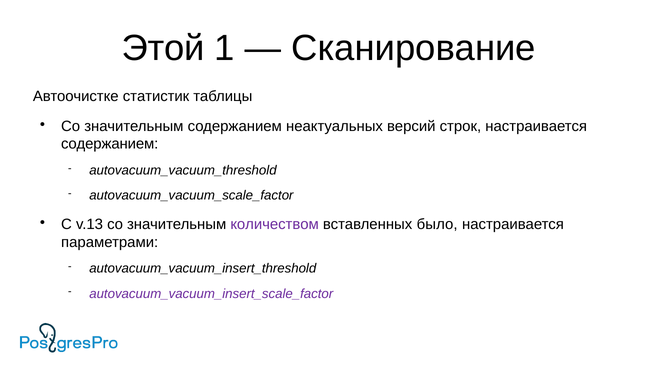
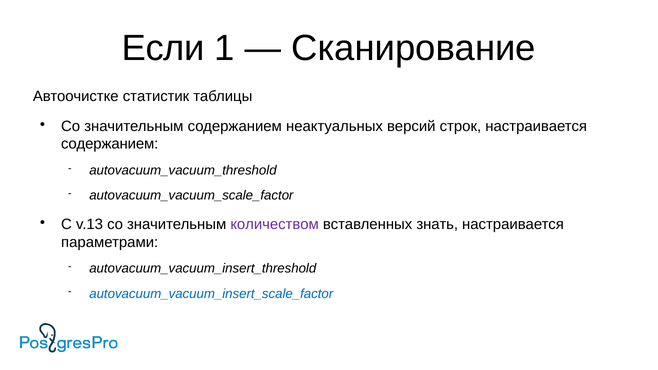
Этой: Этой -> Если
было: было -> знать
autovacuum_vacuum_insert_scale_factor colour: purple -> blue
